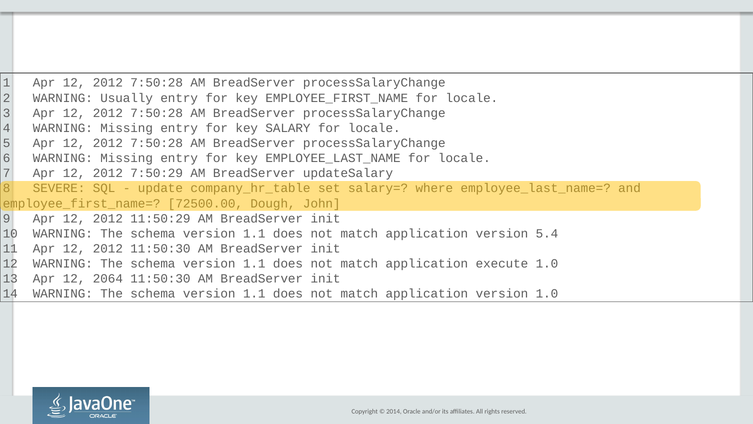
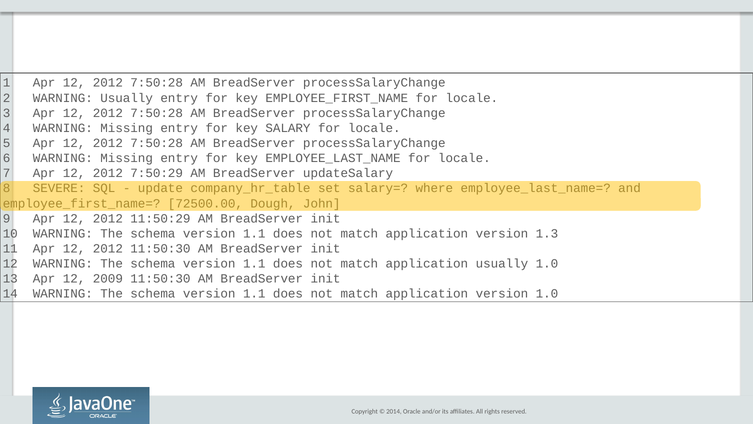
5.4: 5.4 -> 1.3
application execute: execute -> usually
2064: 2064 -> 2009
